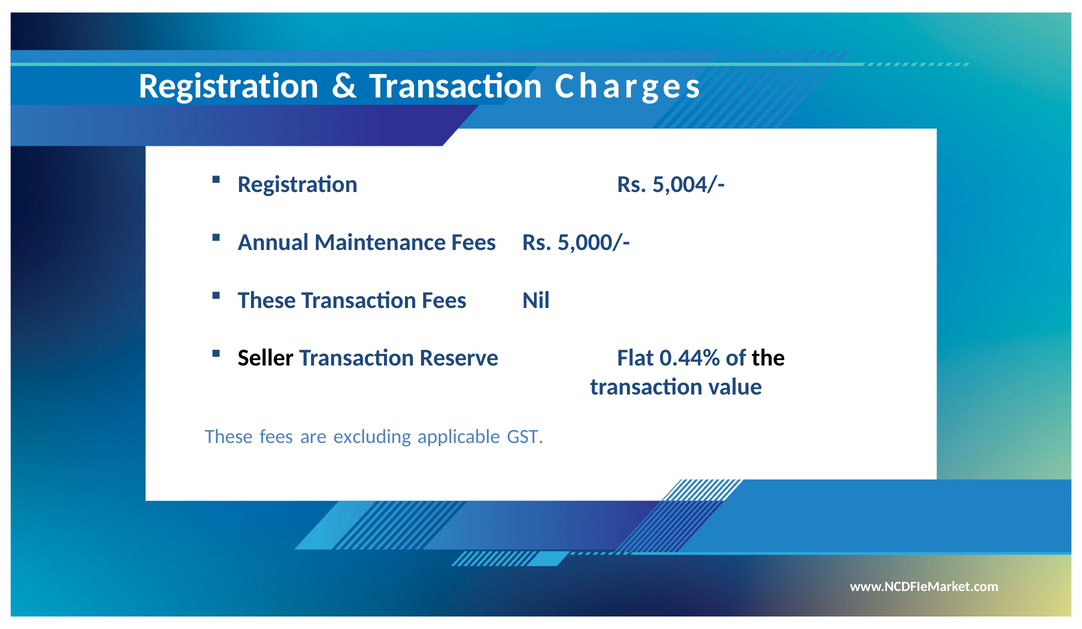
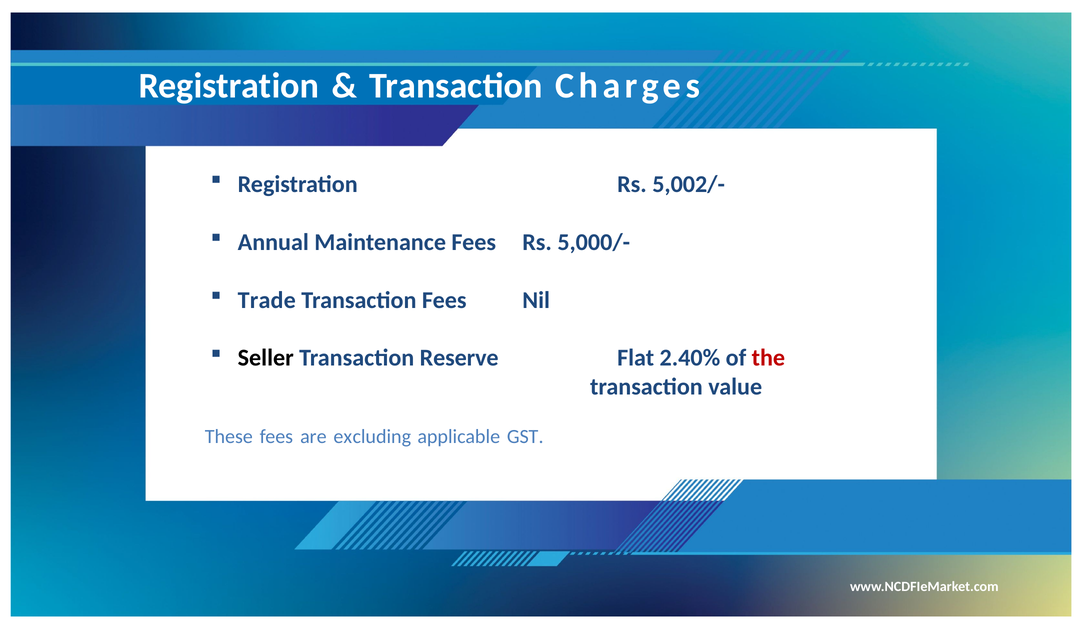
5,004/-: 5,004/- -> 5,002/-
These at (267, 300): These -> Trade
0.44%: 0.44% -> 2.40%
the colour: black -> red
